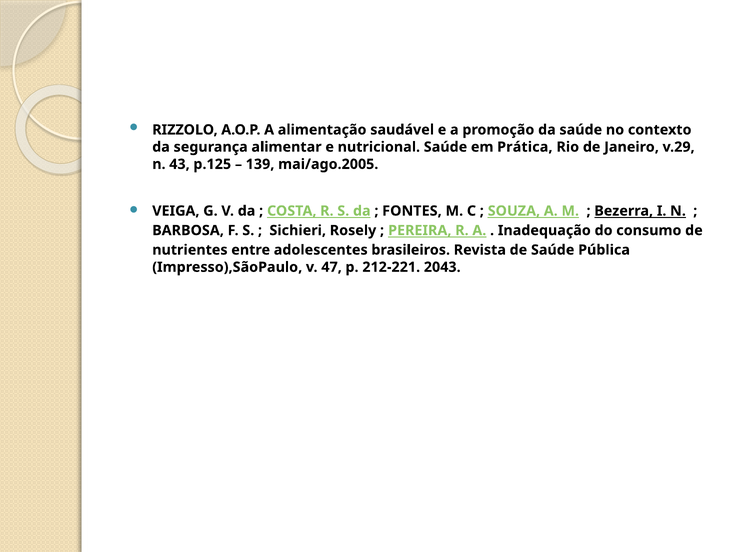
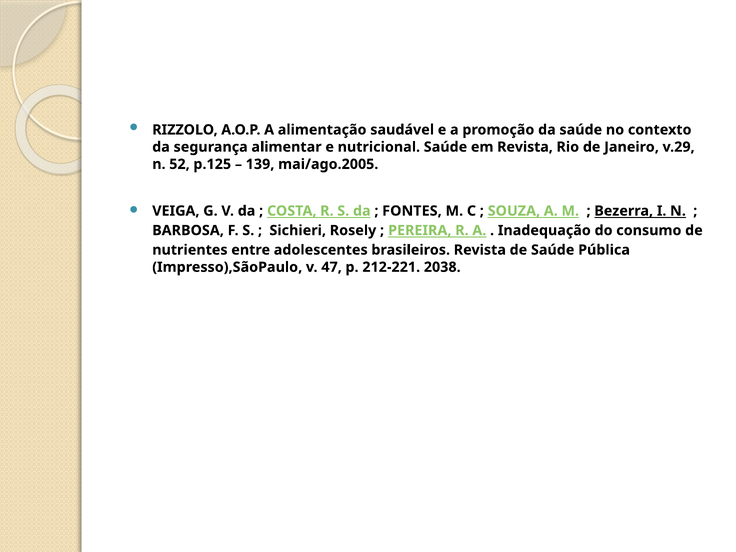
em Prática: Prática -> Revista
43: 43 -> 52
2043: 2043 -> 2038
